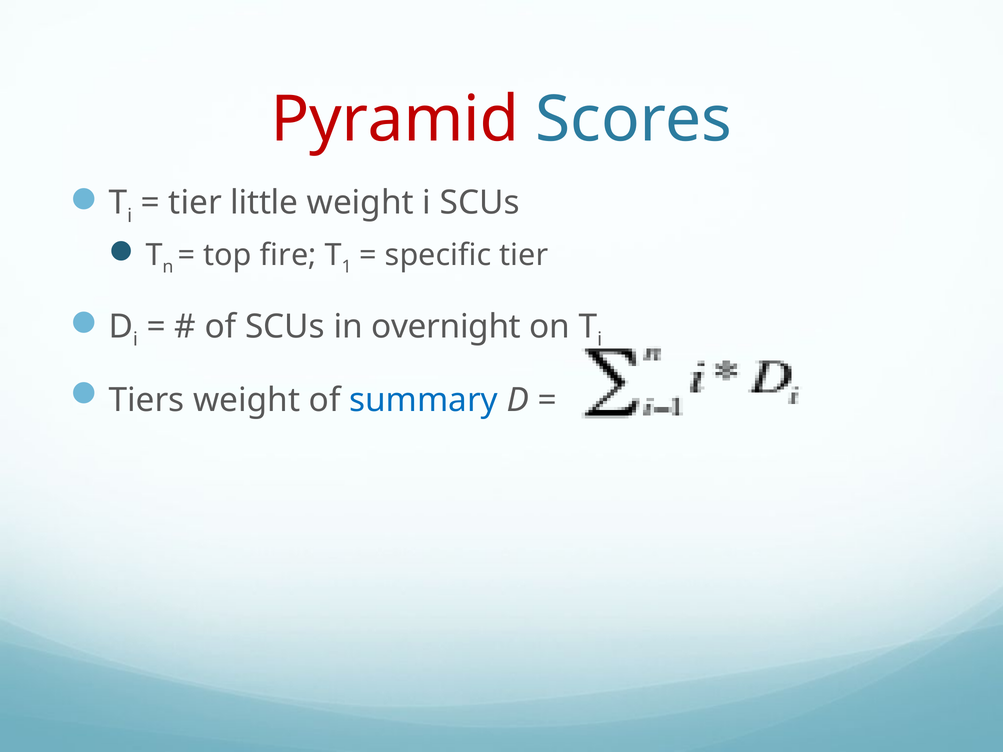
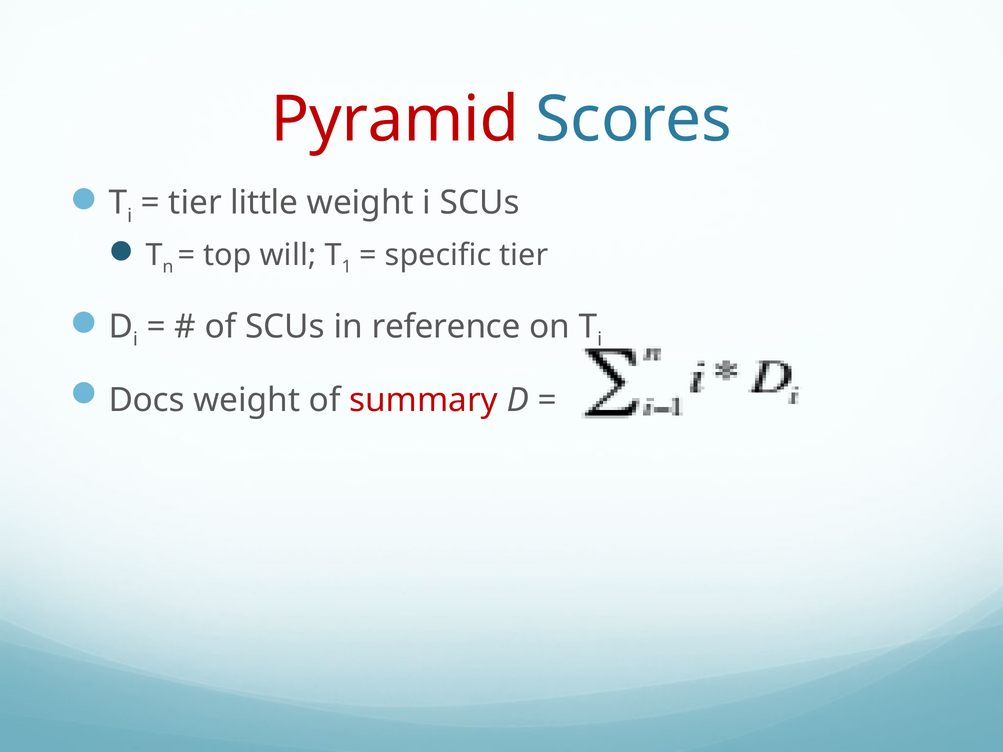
fire: fire -> will
overnight: overnight -> reference
Tiers: Tiers -> Docs
summary colour: blue -> red
